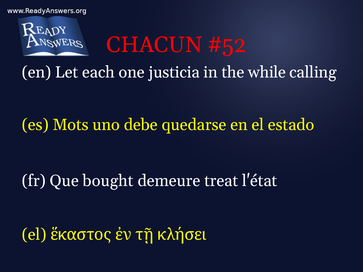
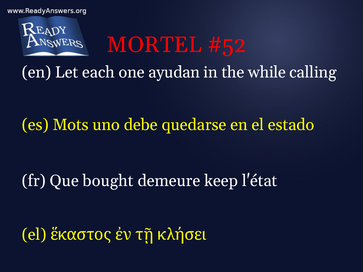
CHACUN: CHACUN -> MORTEL
justicia: justicia -> ayudan
treat: treat -> keep
